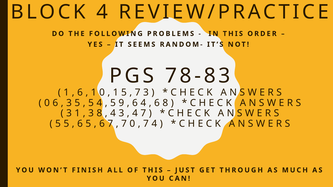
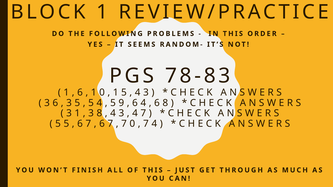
BLOCK 4: 4 -> 1
7 at (138, 93): 7 -> 4
0 at (47, 103): 0 -> 3
5 at (88, 124): 5 -> 7
